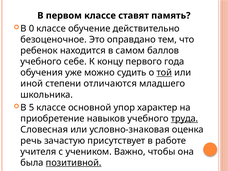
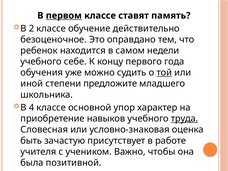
первом underline: none -> present
0: 0 -> 2
баллов: баллов -> недели
отличаются: отличаются -> предложите
5: 5 -> 4
речь: речь -> быть
позитивной underline: present -> none
